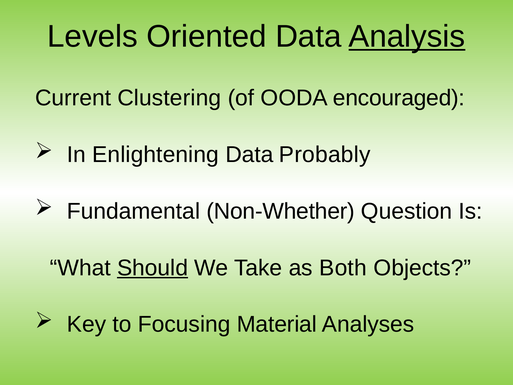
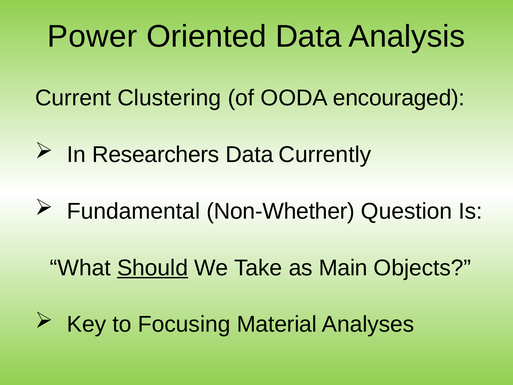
Levels: Levels -> Power
Analysis underline: present -> none
Enlightening: Enlightening -> Researchers
Probably: Probably -> Currently
Both: Both -> Main
